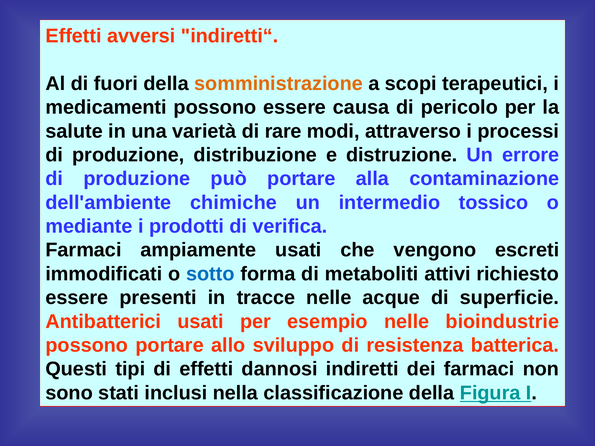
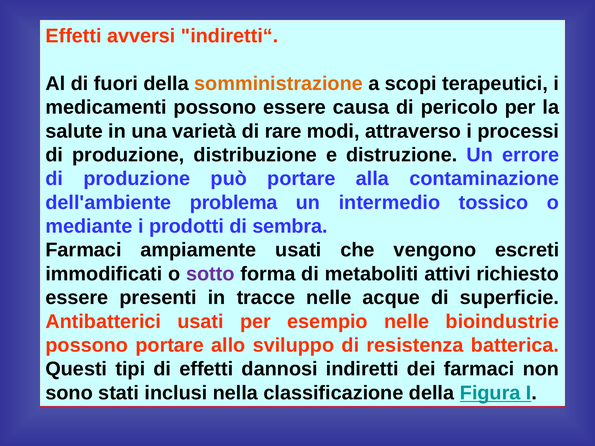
chimiche: chimiche -> problema
verifica: verifica -> sembra
sotto colour: blue -> purple
